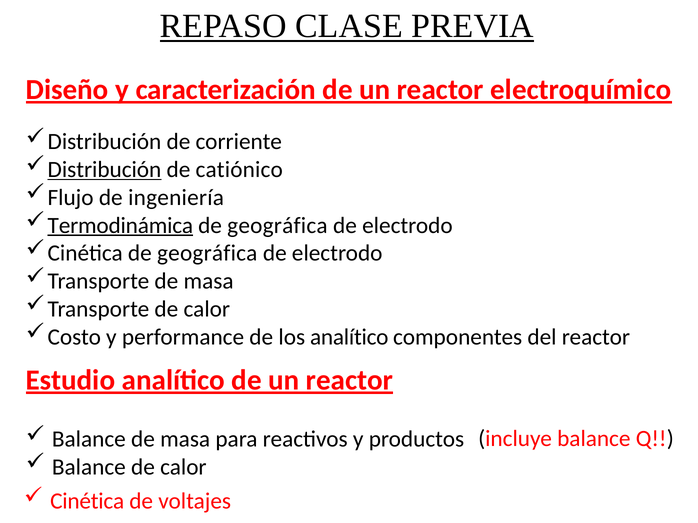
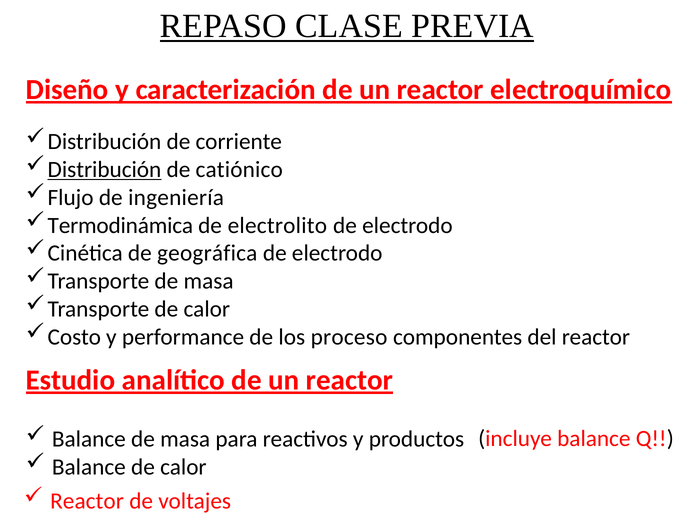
Termodinámica underline: present -> none
geográfica at (277, 226): geográfica -> electrolito
los analítico: analítico -> proceso
Cinética at (87, 501): Cinética -> Reactor
